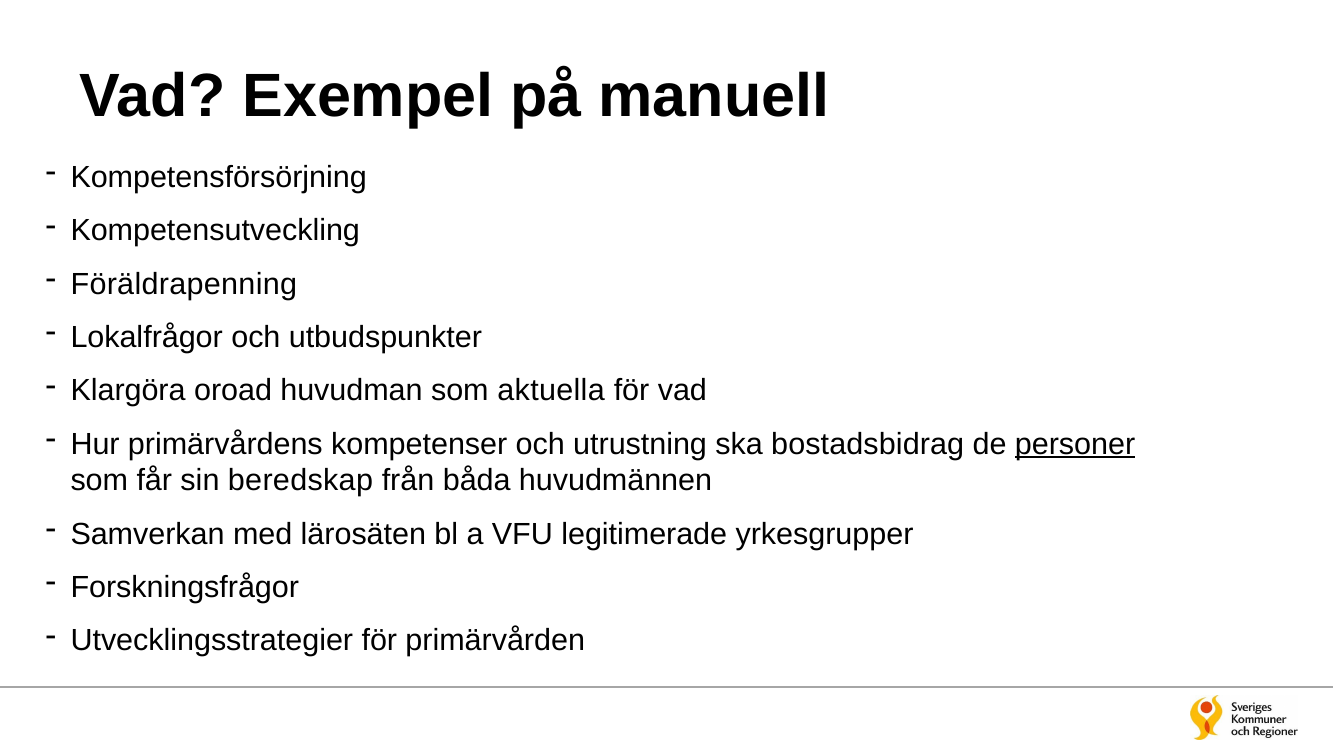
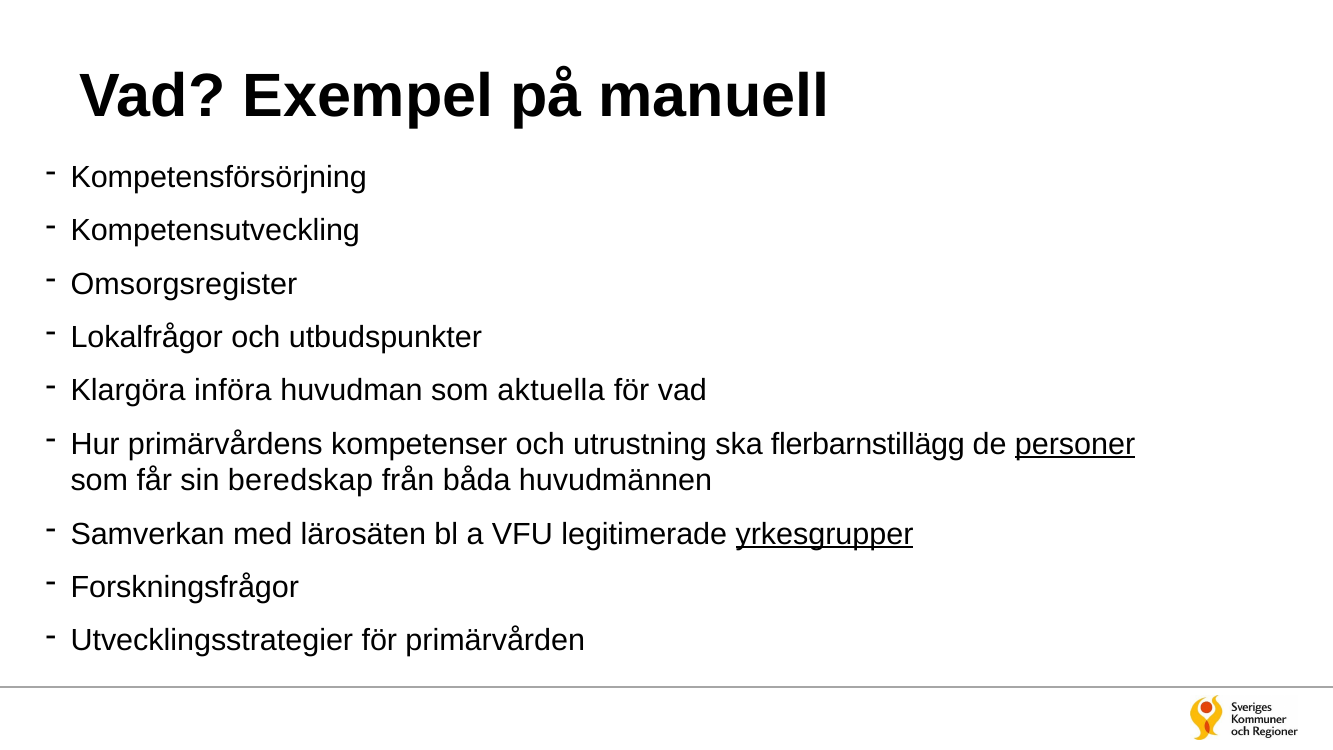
Föräldrapenning: Föräldrapenning -> Omsorgsregister
oroad: oroad -> införa
bostadsbidrag: bostadsbidrag -> flerbarnstillägg
yrkesgrupper underline: none -> present
